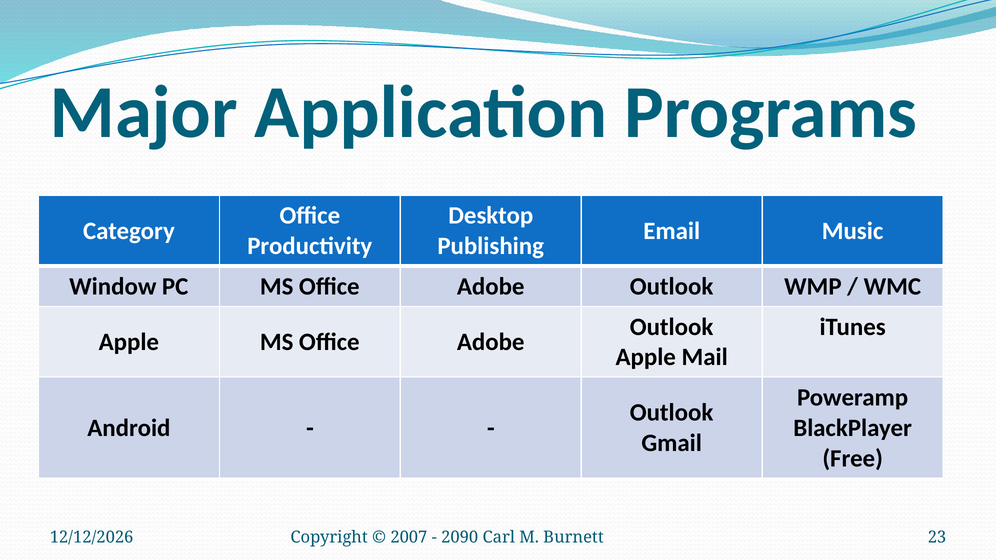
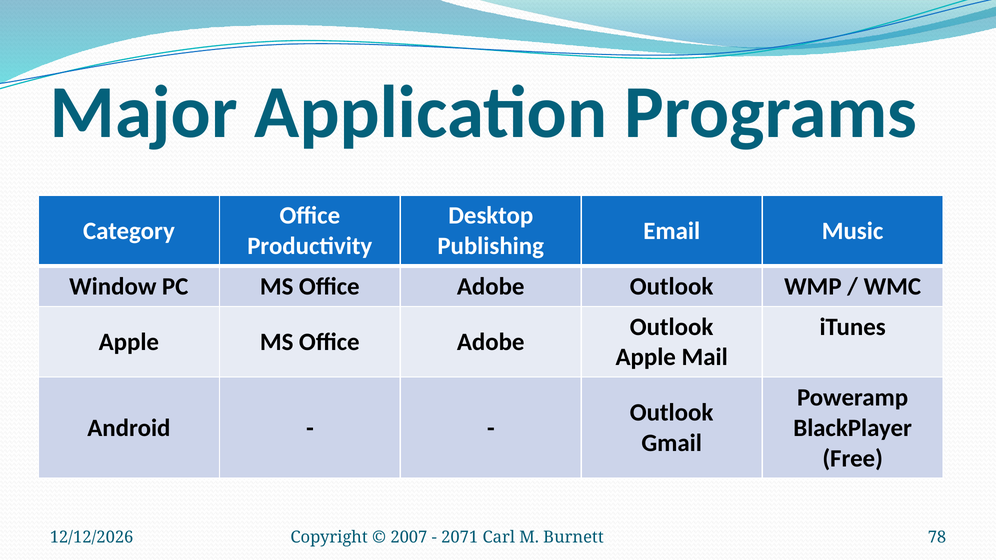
2090: 2090 -> 2071
23: 23 -> 78
